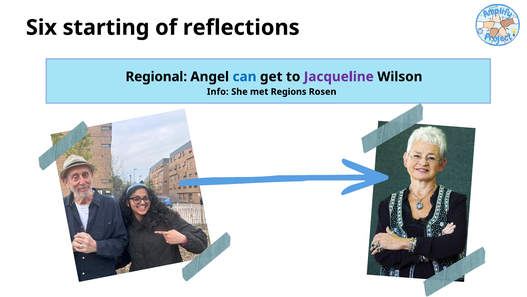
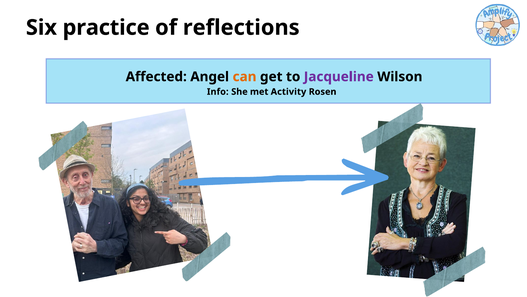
starting: starting -> practice
Regional: Regional -> Affected
can colour: blue -> orange
Regions: Regions -> Activity
